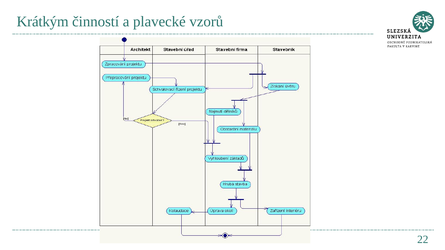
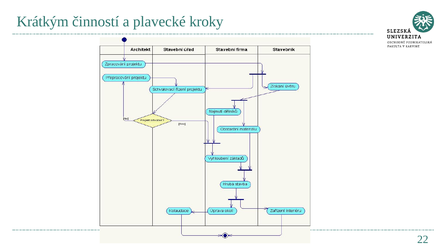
vzorů: vzorů -> kroky
